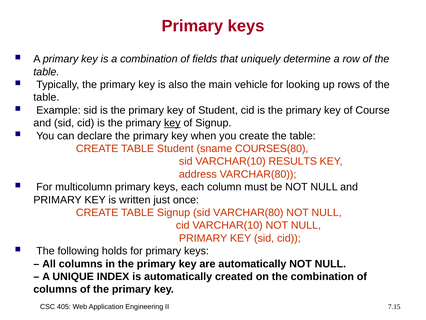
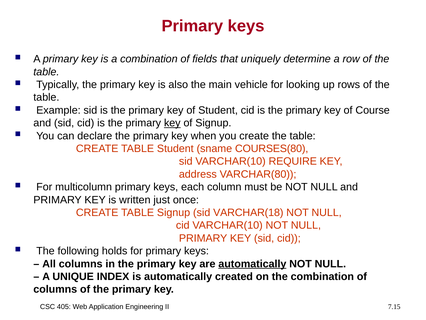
RESULTS: RESULTS -> REQUIRE
sid VARCHAR(80: VARCHAR(80 -> VARCHAR(18
automatically at (252, 263) underline: none -> present
